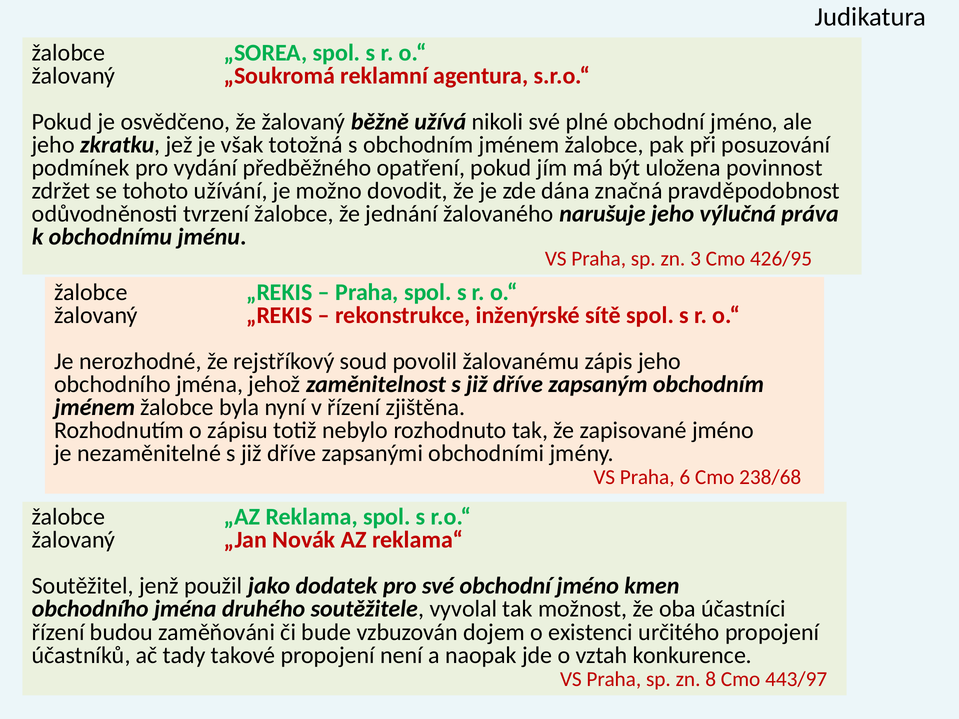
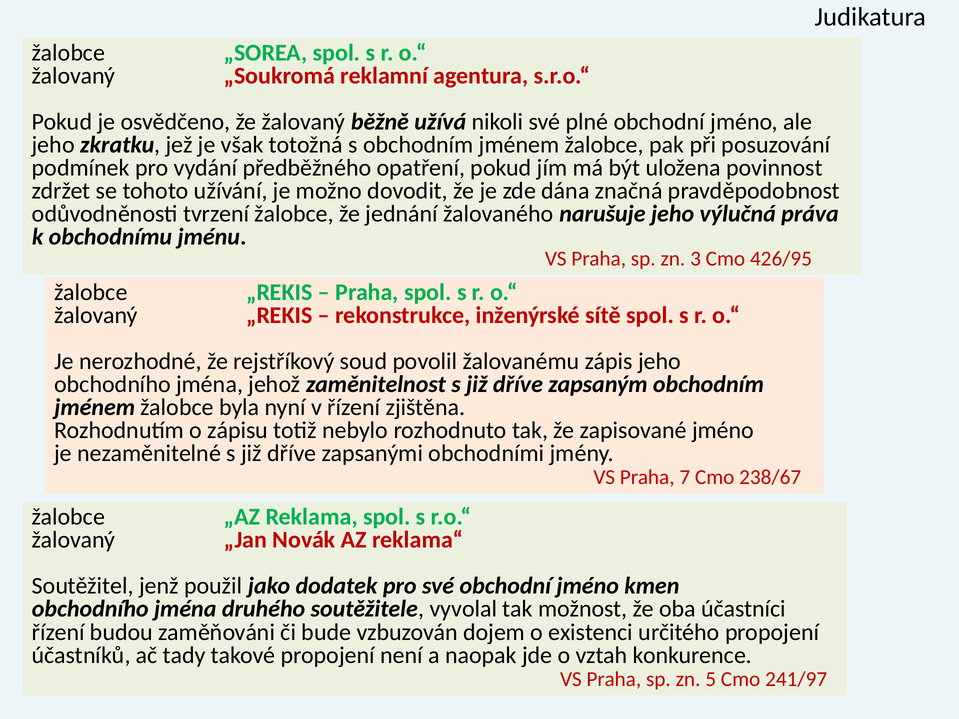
6: 6 -> 7
238/68: 238/68 -> 238/67
8: 8 -> 5
443/97: 443/97 -> 241/97
